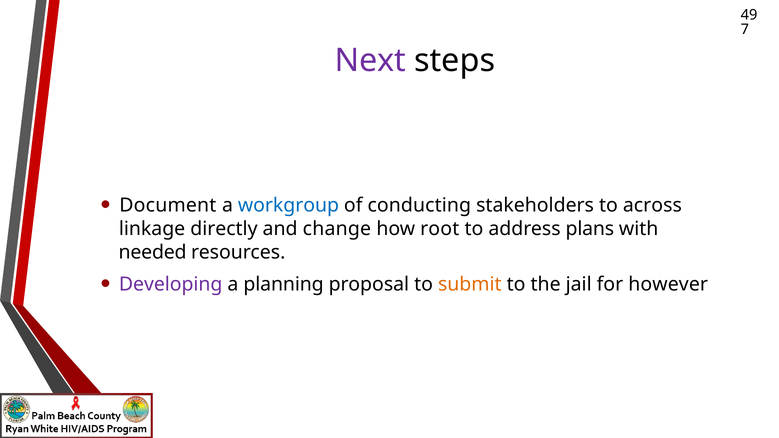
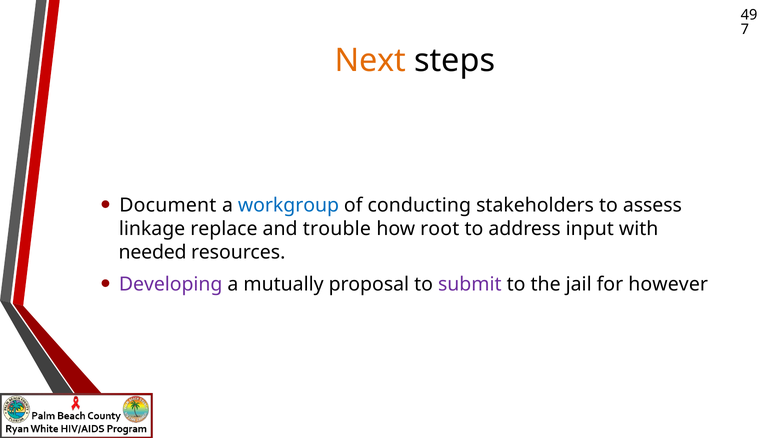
Next colour: purple -> orange
across: across -> assess
directly: directly -> replace
change: change -> trouble
plans: plans -> input
planning: planning -> mutually
submit colour: orange -> purple
